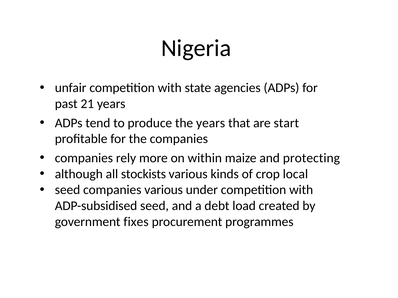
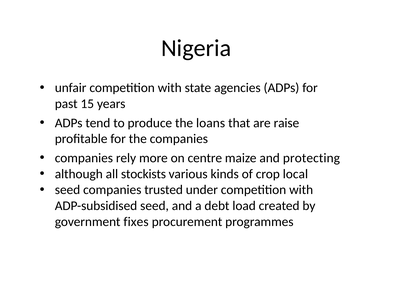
21: 21 -> 15
the years: years -> loans
start: start -> raise
within: within -> centre
companies various: various -> trusted
